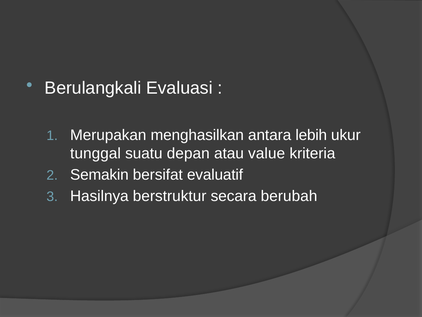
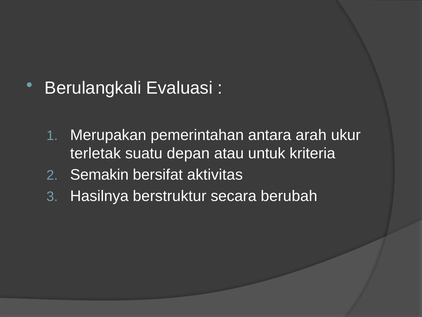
menghasilkan: menghasilkan -> pemerintahan
lebih: lebih -> arah
tunggal: tunggal -> terletak
value: value -> untuk
evaluatif: evaluatif -> aktivitas
